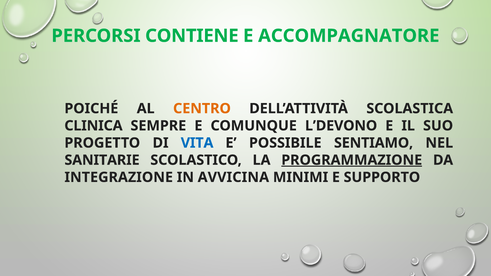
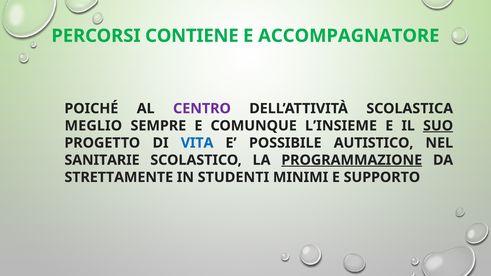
CENTRO colour: orange -> purple
CLINICA: CLINICA -> MEGLIO
L’DEVONO: L’DEVONO -> L’INSIEME
SUO underline: none -> present
SENTIAMO: SENTIAMO -> AUTISTICO
INTEGRAZIONE: INTEGRAZIONE -> STRETTAMENTE
AVVICINA: AVVICINA -> STUDENTI
